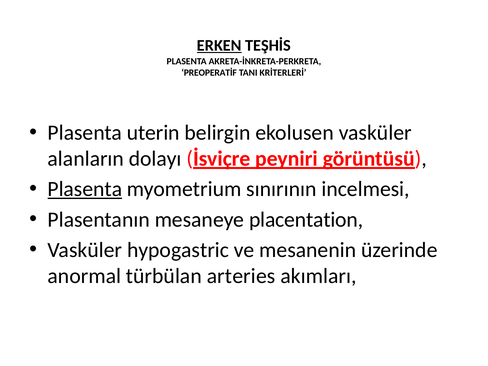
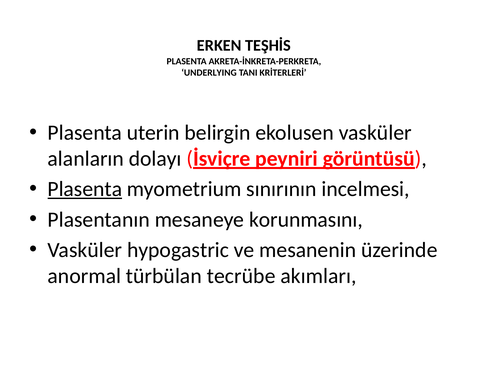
ERKEN underline: present -> none
PREOPERATİF: PREOPERATİF -> UNDERLYING
placentation: placentation -> korunmasını
arteries: arteries -> tecrübe
